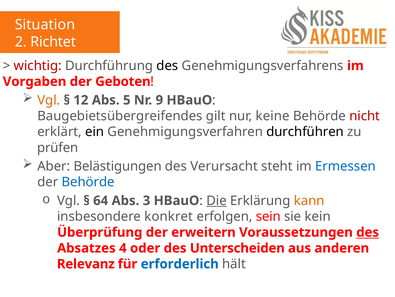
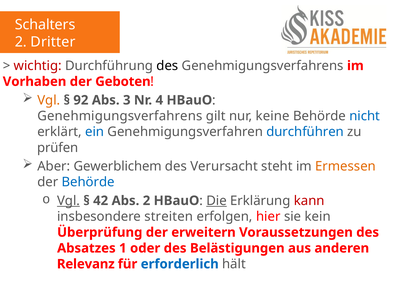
Situation: Situation -> Schalters
Richtet: Richtet -> Dritter
Vorgaben: Vorgaben -> Vorhaben
12: 12 -> 92
5: 5 -> 3
9: 9 -> 4
Baugebietsübergreifendes at (120, 116): Baugebietsübergreifendes -> Genehmigungsverfahrens
nicht colour: red -> blue
ein colour: black -> blue
durchführen colour: black -> blue
Belästigungen: Belästigungen -> Gewerblichem
Ermessen colour: blue -> orange
Vgl at (68, 200) underline: none -> present
64: 64 -> 42
Abs 3: 3 -> 2
kann colour: orange -> red
konkret: konkret -> streiten
sein: sein -> hier
des at (368, 232) underline: present -> none
4: 4 -> 1
Unterscheiden: Unterscheiden -> Belästigungen
